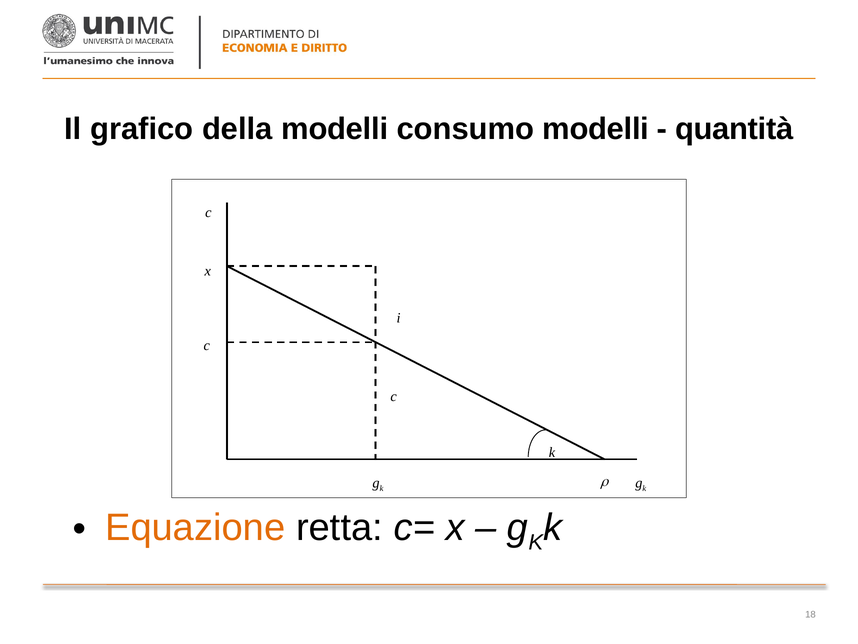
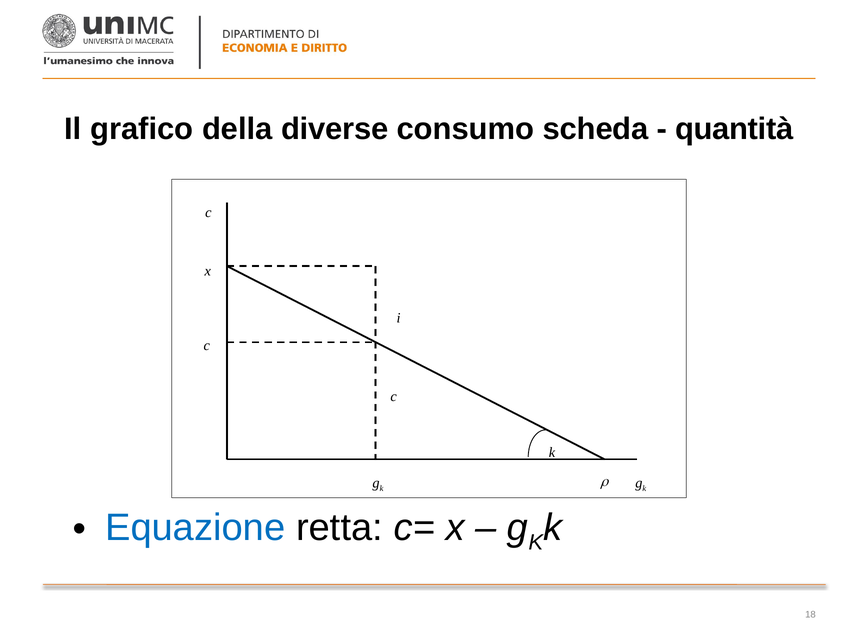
della modelli: modelli -> diverse
consumo modelli: modelli -> scheda
Equazione colour: orange -> blue
